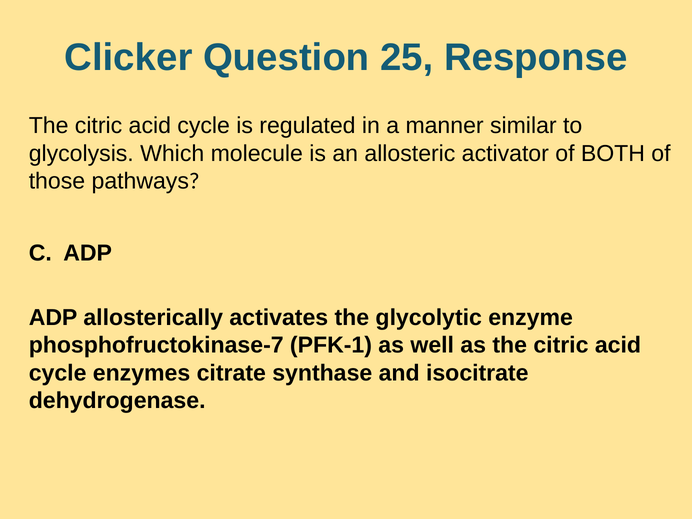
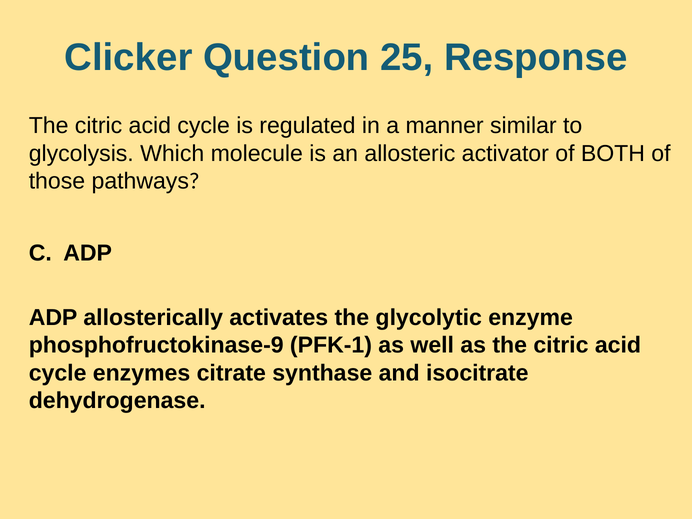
phosphofructokinase-7: phosphofructokinase-7 -> phosphofructokinase-9
